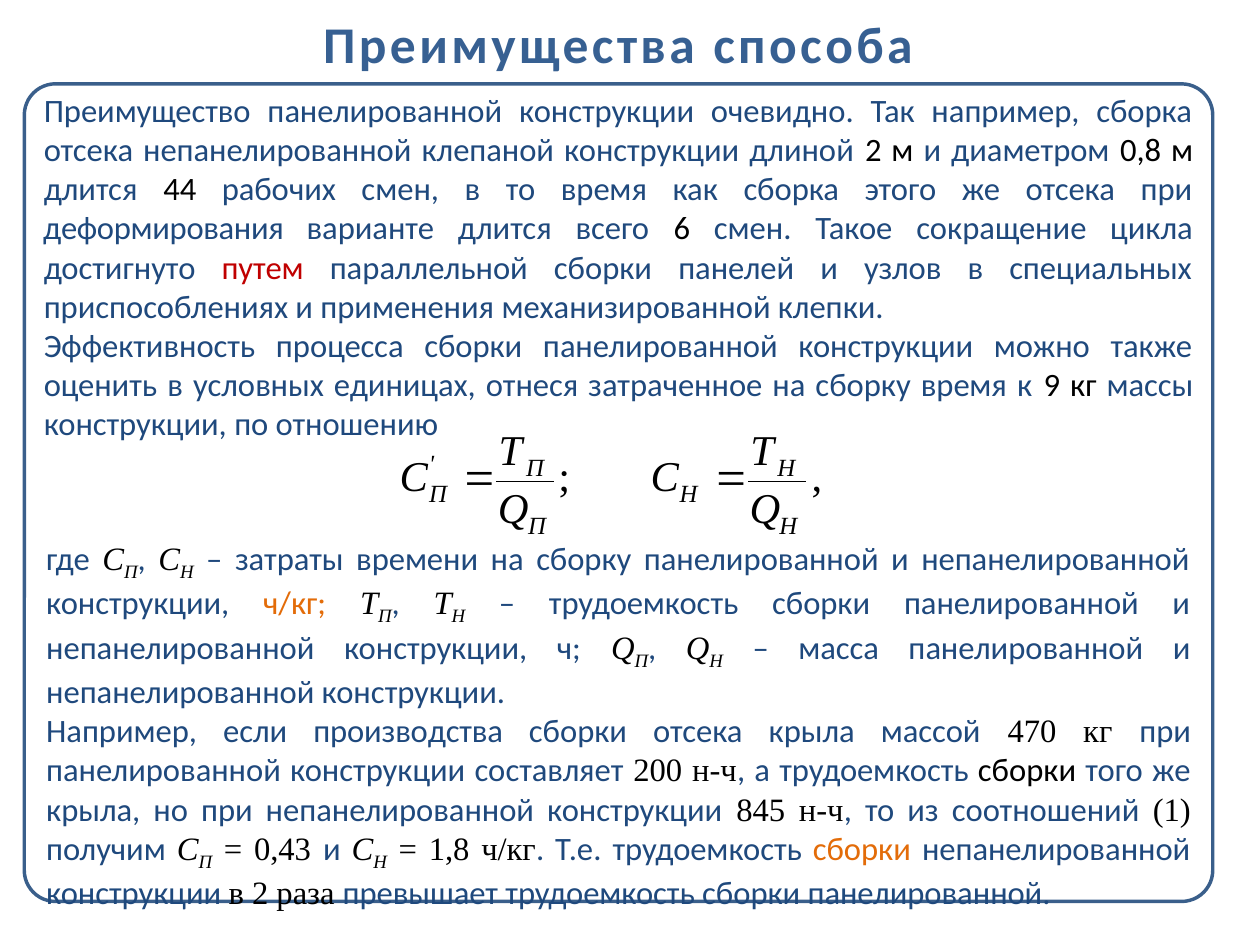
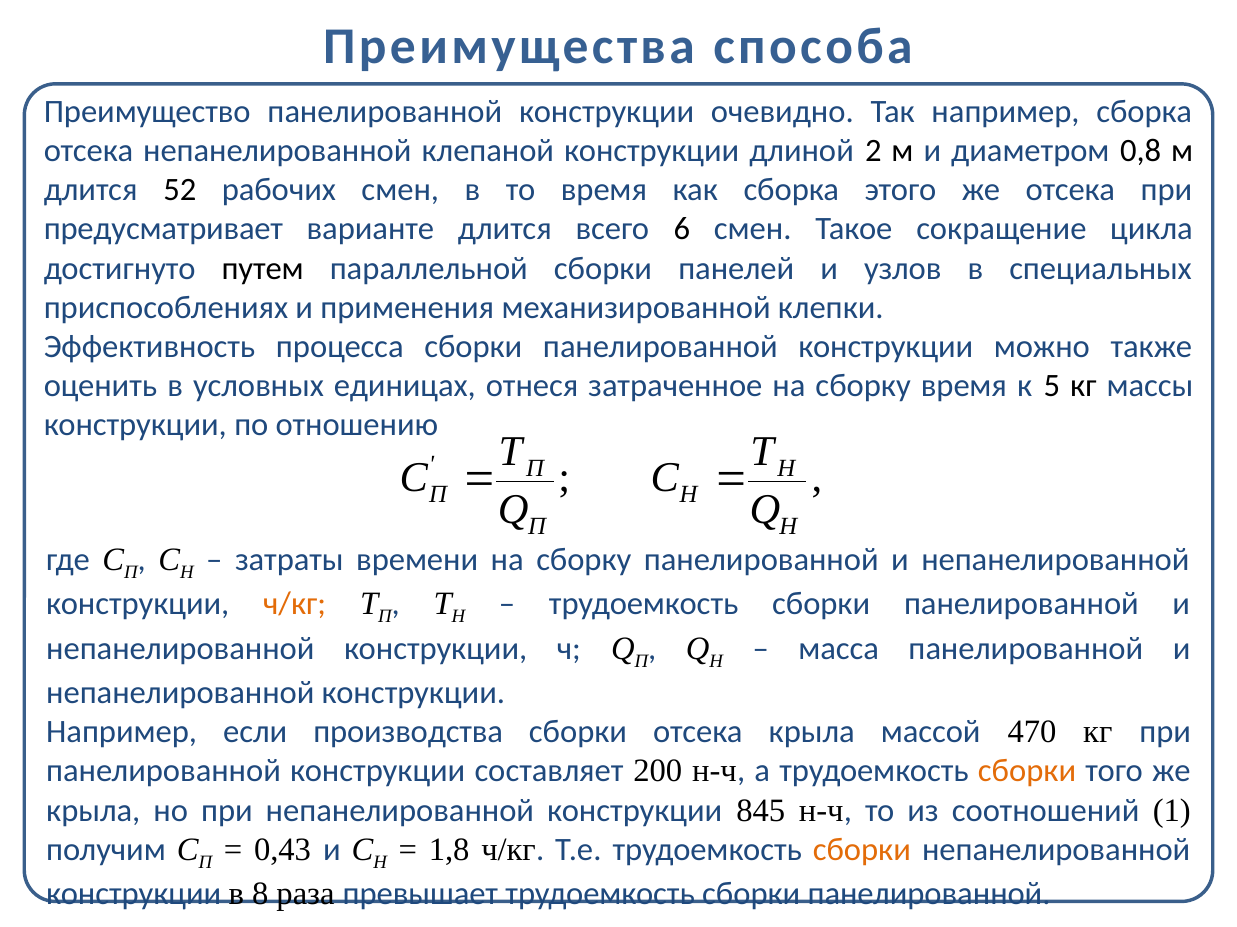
44: 44 -> 52
деформирования: деформирования -> предусматривает
путем colour: red -> black
9: 9 -> 5
сборки at (1027, 772) colour: black -> orange
в 2: 2 -> 8
